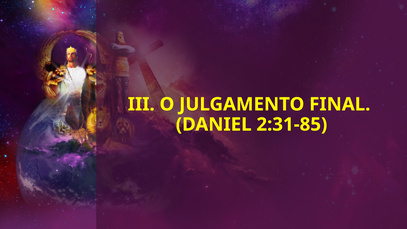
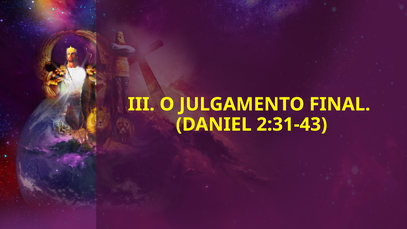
2:31-85: 2:31-85 -> 2:31-43
